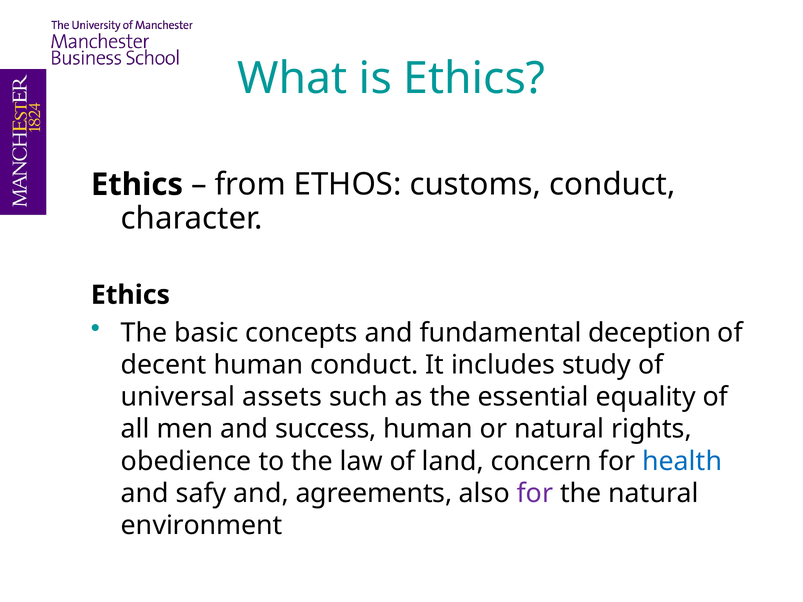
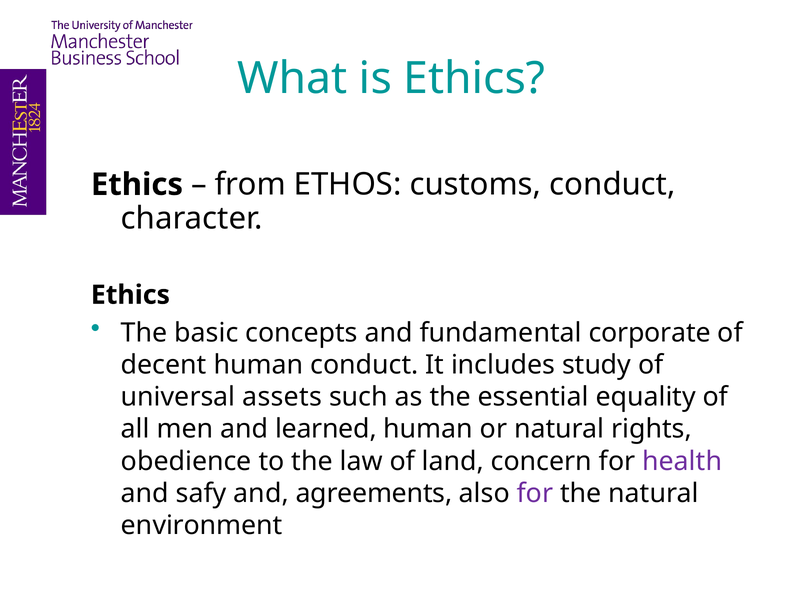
deception: deception -> corporate
success: success -> learned
health colour: blue -> purple
